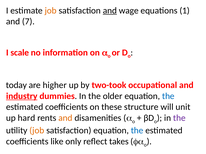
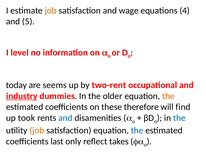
and at (110, 11) underline: present -> none
1: 1 -> 4
7: 7 -> 5
scale: scale -> level
higher: higher -> seems
two-took: two-took -> two-rent
the at (168, 96) colour: blue -> orange
structure: structure -> therefore
unit: unit -> find
hard: hard -> took
and at (65, 118) colour: orange -> blue
the at (179, 118) colour: purple -> blue
like: like -> last
